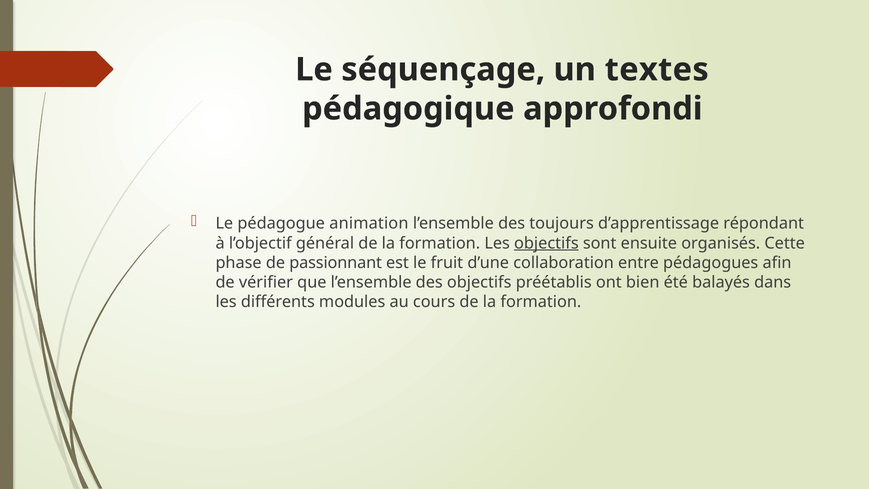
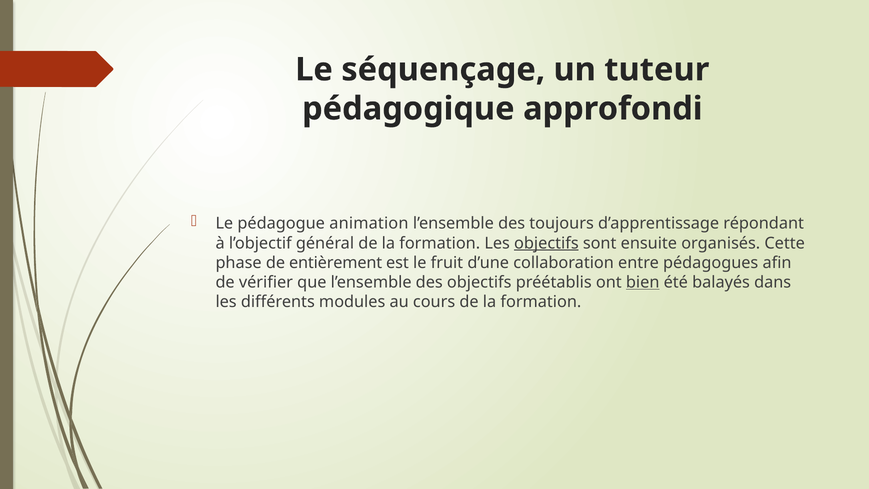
textes: textes -> tuteur
passionnant: passionnant -> entièrement
bien underline: none -> present
